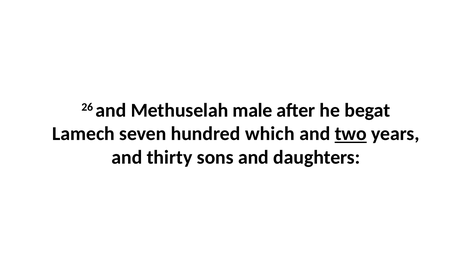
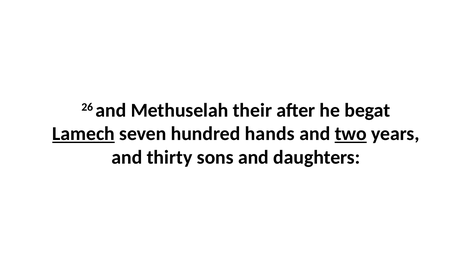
male: male -> their
Lamech underline: none -> present
which: which -> hands
